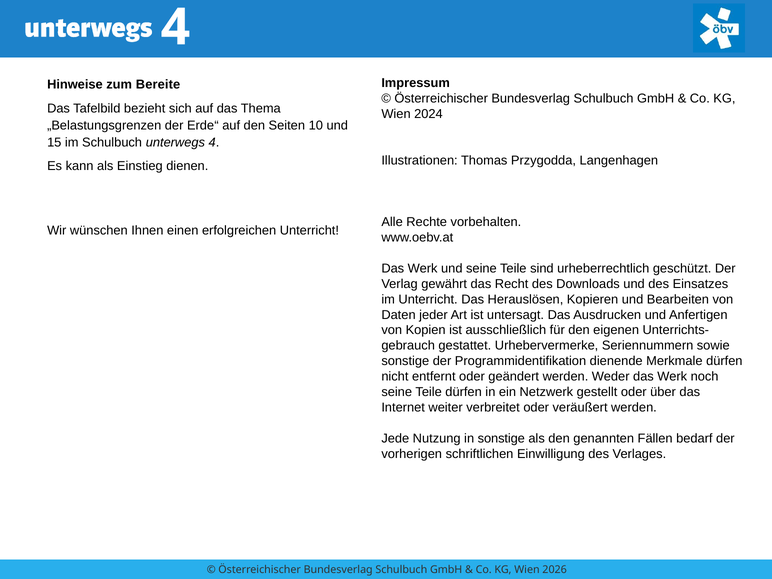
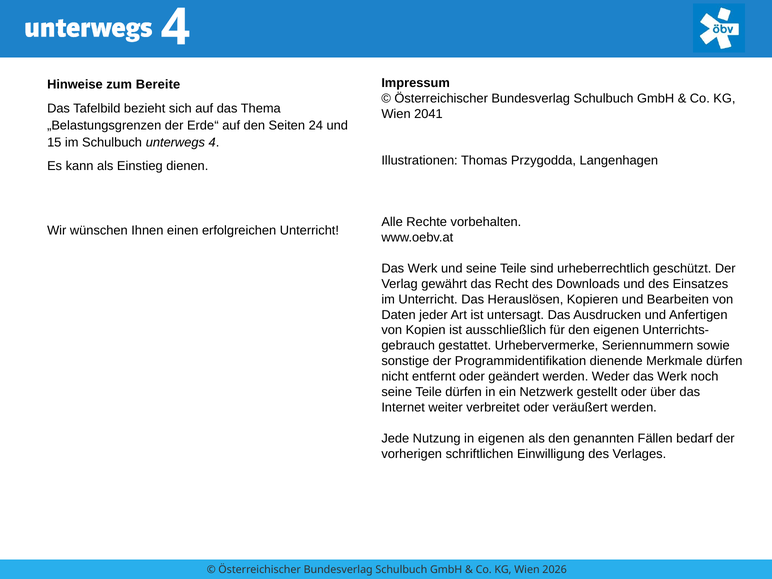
2024: 2024 -> 2041
10: 10 -> 24
in sonstige: sonstige -> eigenen
